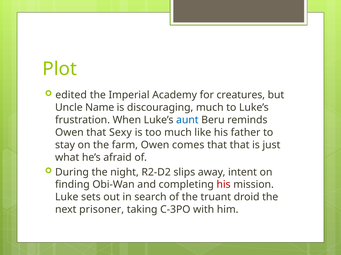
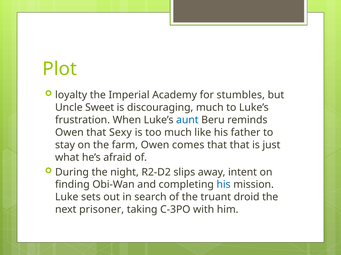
edited: edited -> loyalty
creatures: creatures -> stumbles
Name: Name -> Sweet
his at (224, 185) colour: red -> blue
